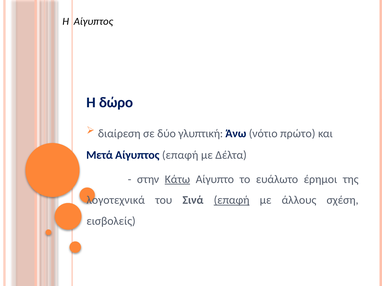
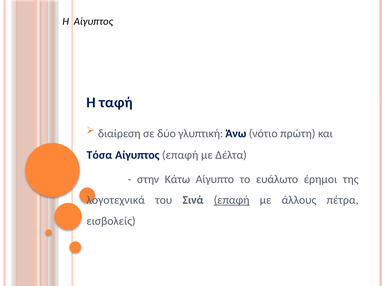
δώρο: δώρο -> ταφή
πρώτο: πρώτο -> πρώτη
Μετά: Μετά -> Τόσα
Κάτω underline: present -> none
σχέση: σχέση -> πέτρα
